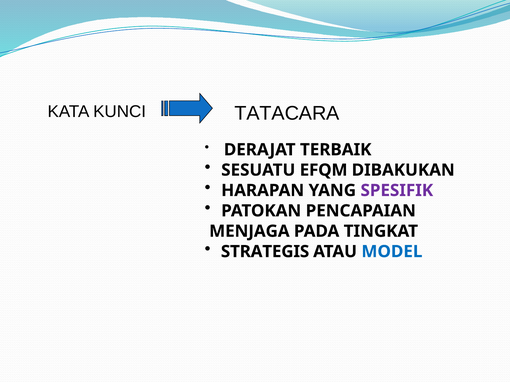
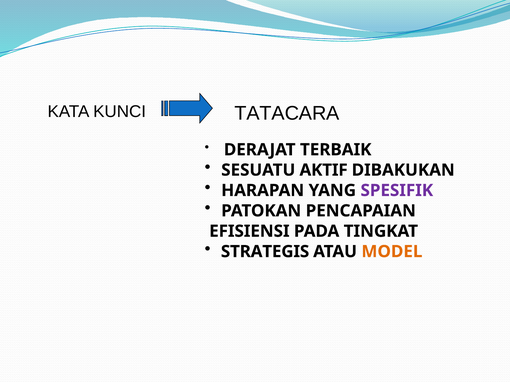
EFQM: EFQM -> AKTIF
MENJAGA: MENJAGA -> EFISIENSI
MODEL colour: blue -> orange
